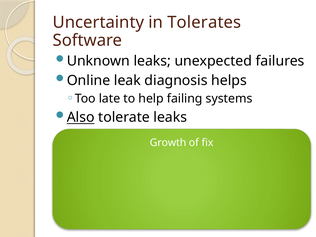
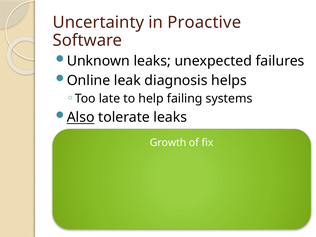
Tolerates: Tolerates -> Proactive
